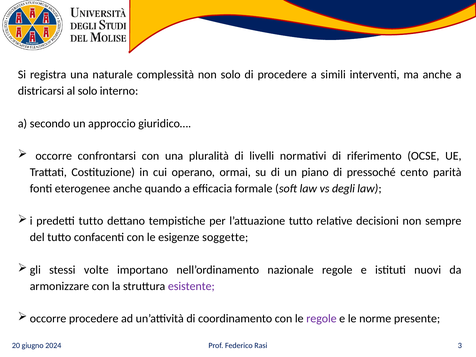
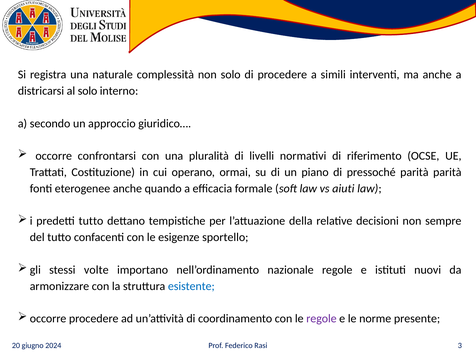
pressoché cento: cento -> parità
degli: degli -> aiuti
l’attuazione tutto: tutto -> della
soggette: soggette -> sportello
esistente colour: purple -> blue
